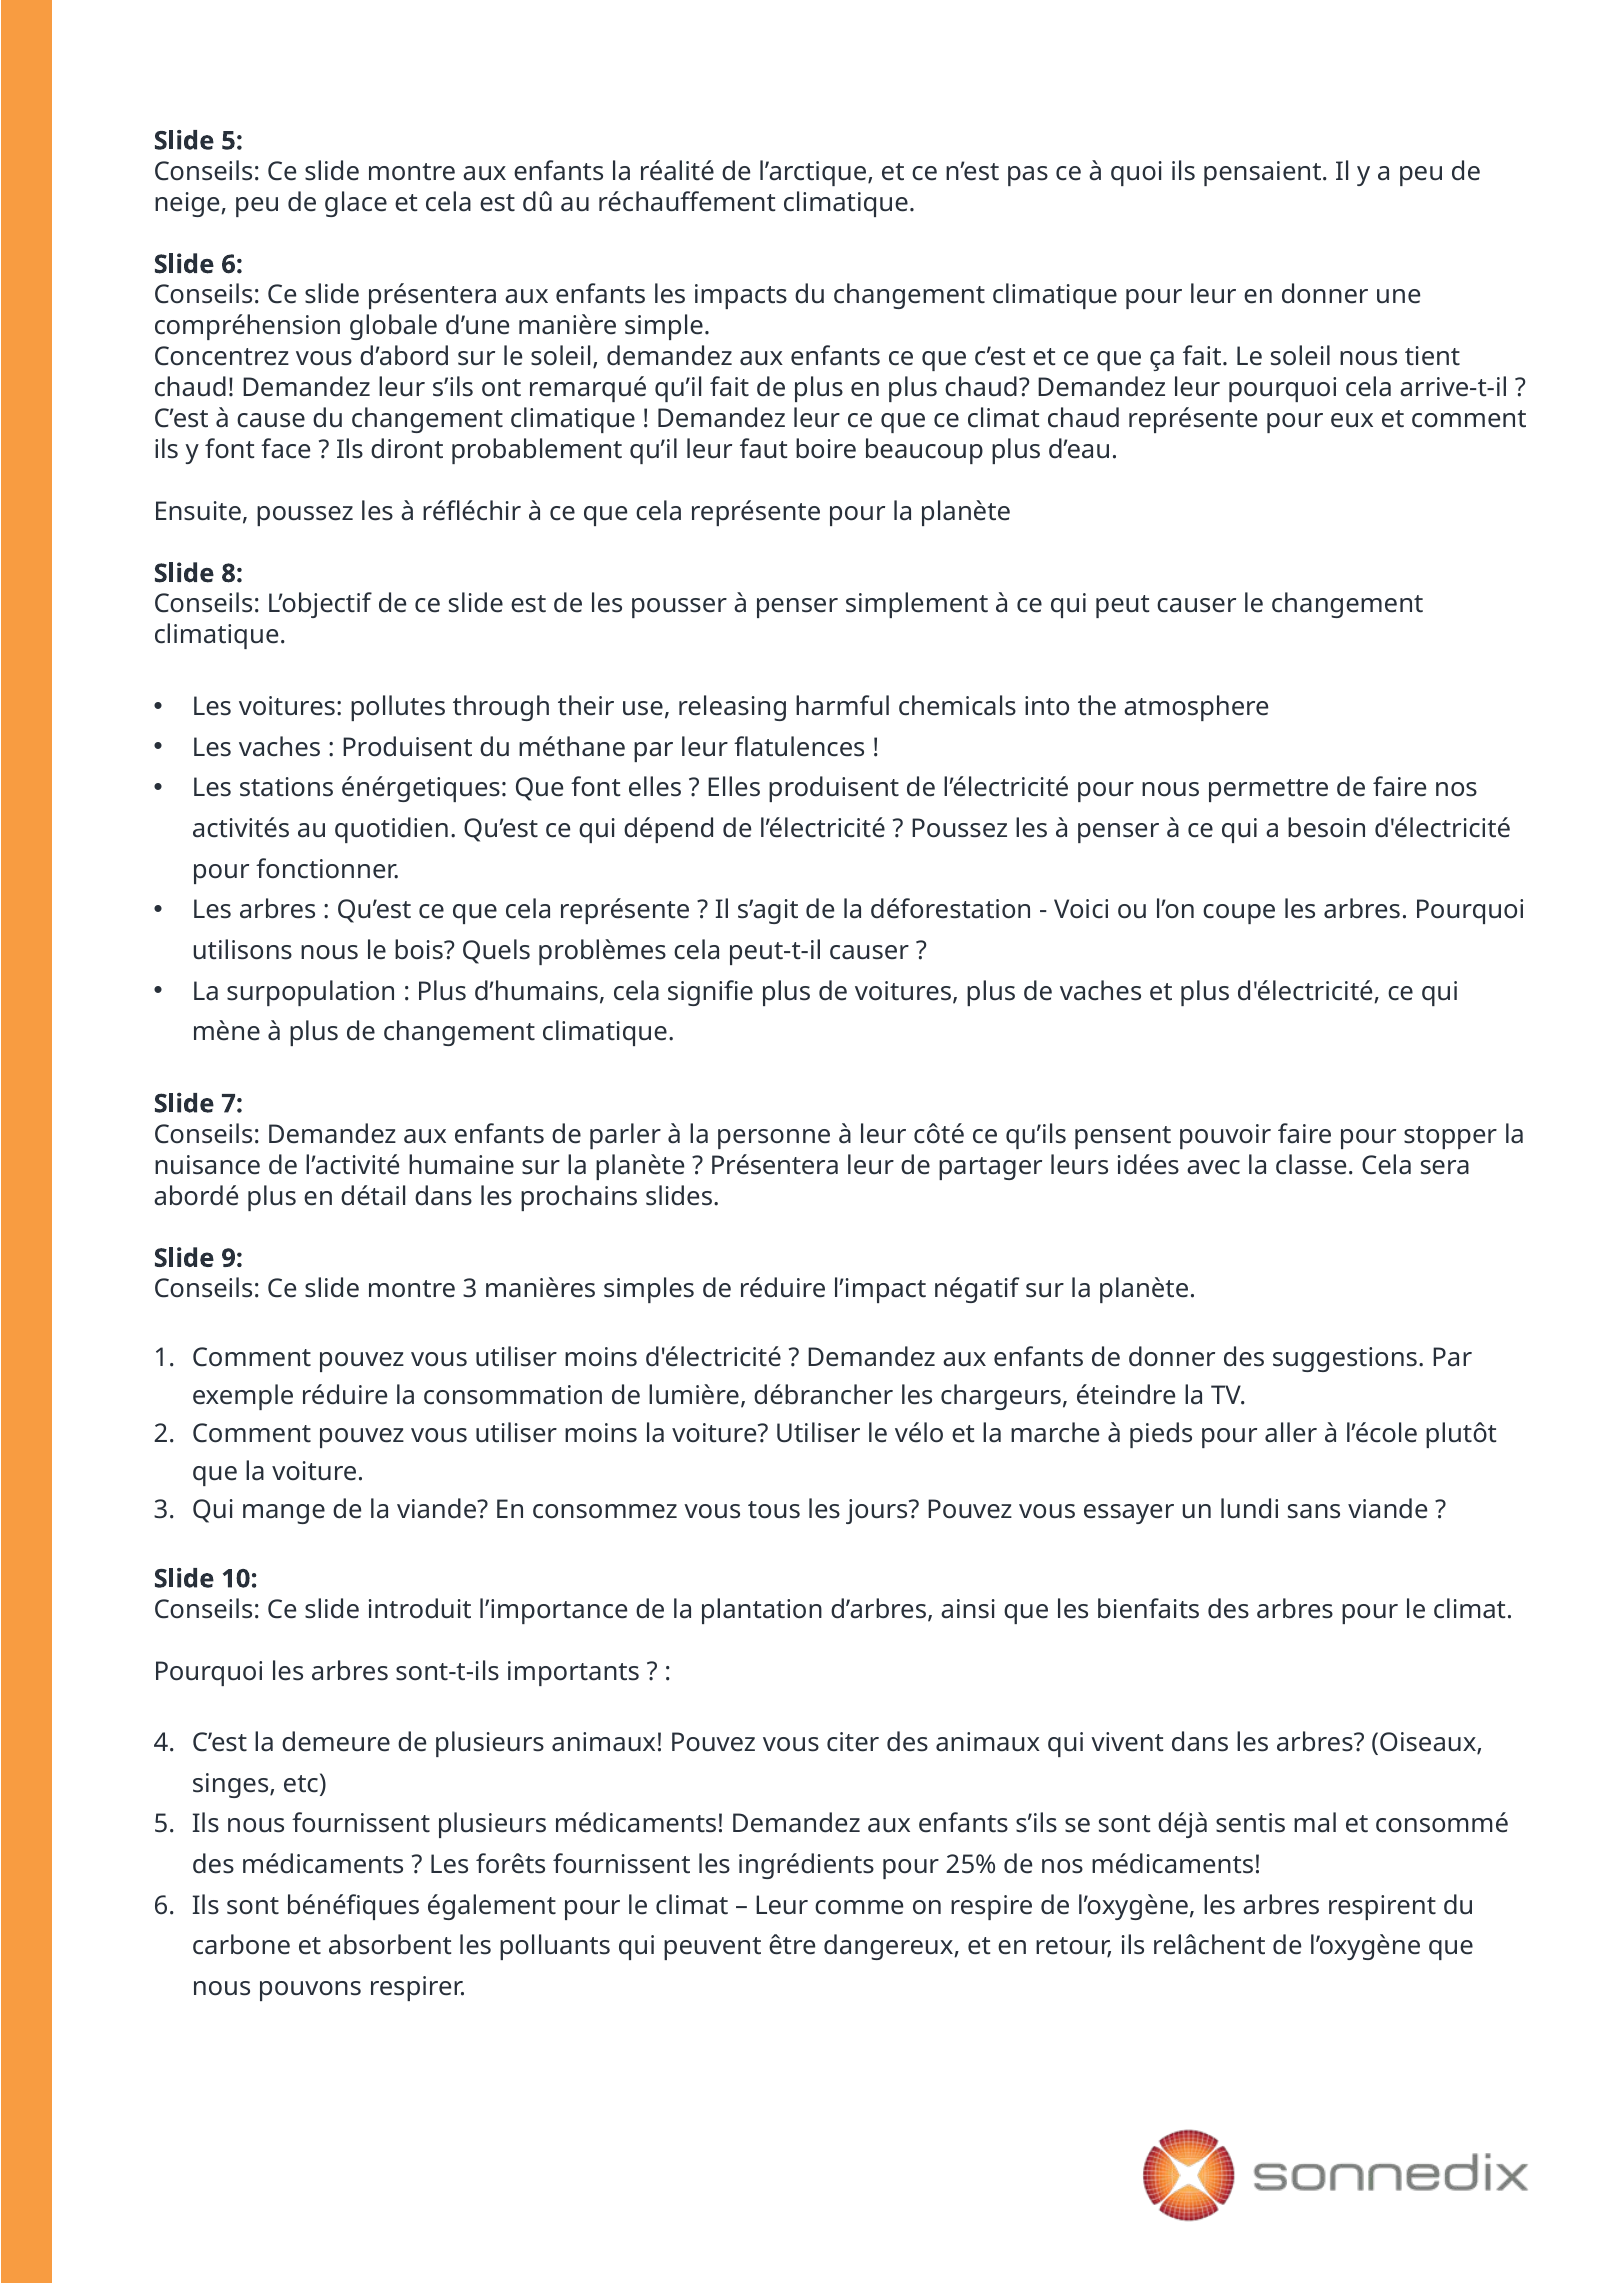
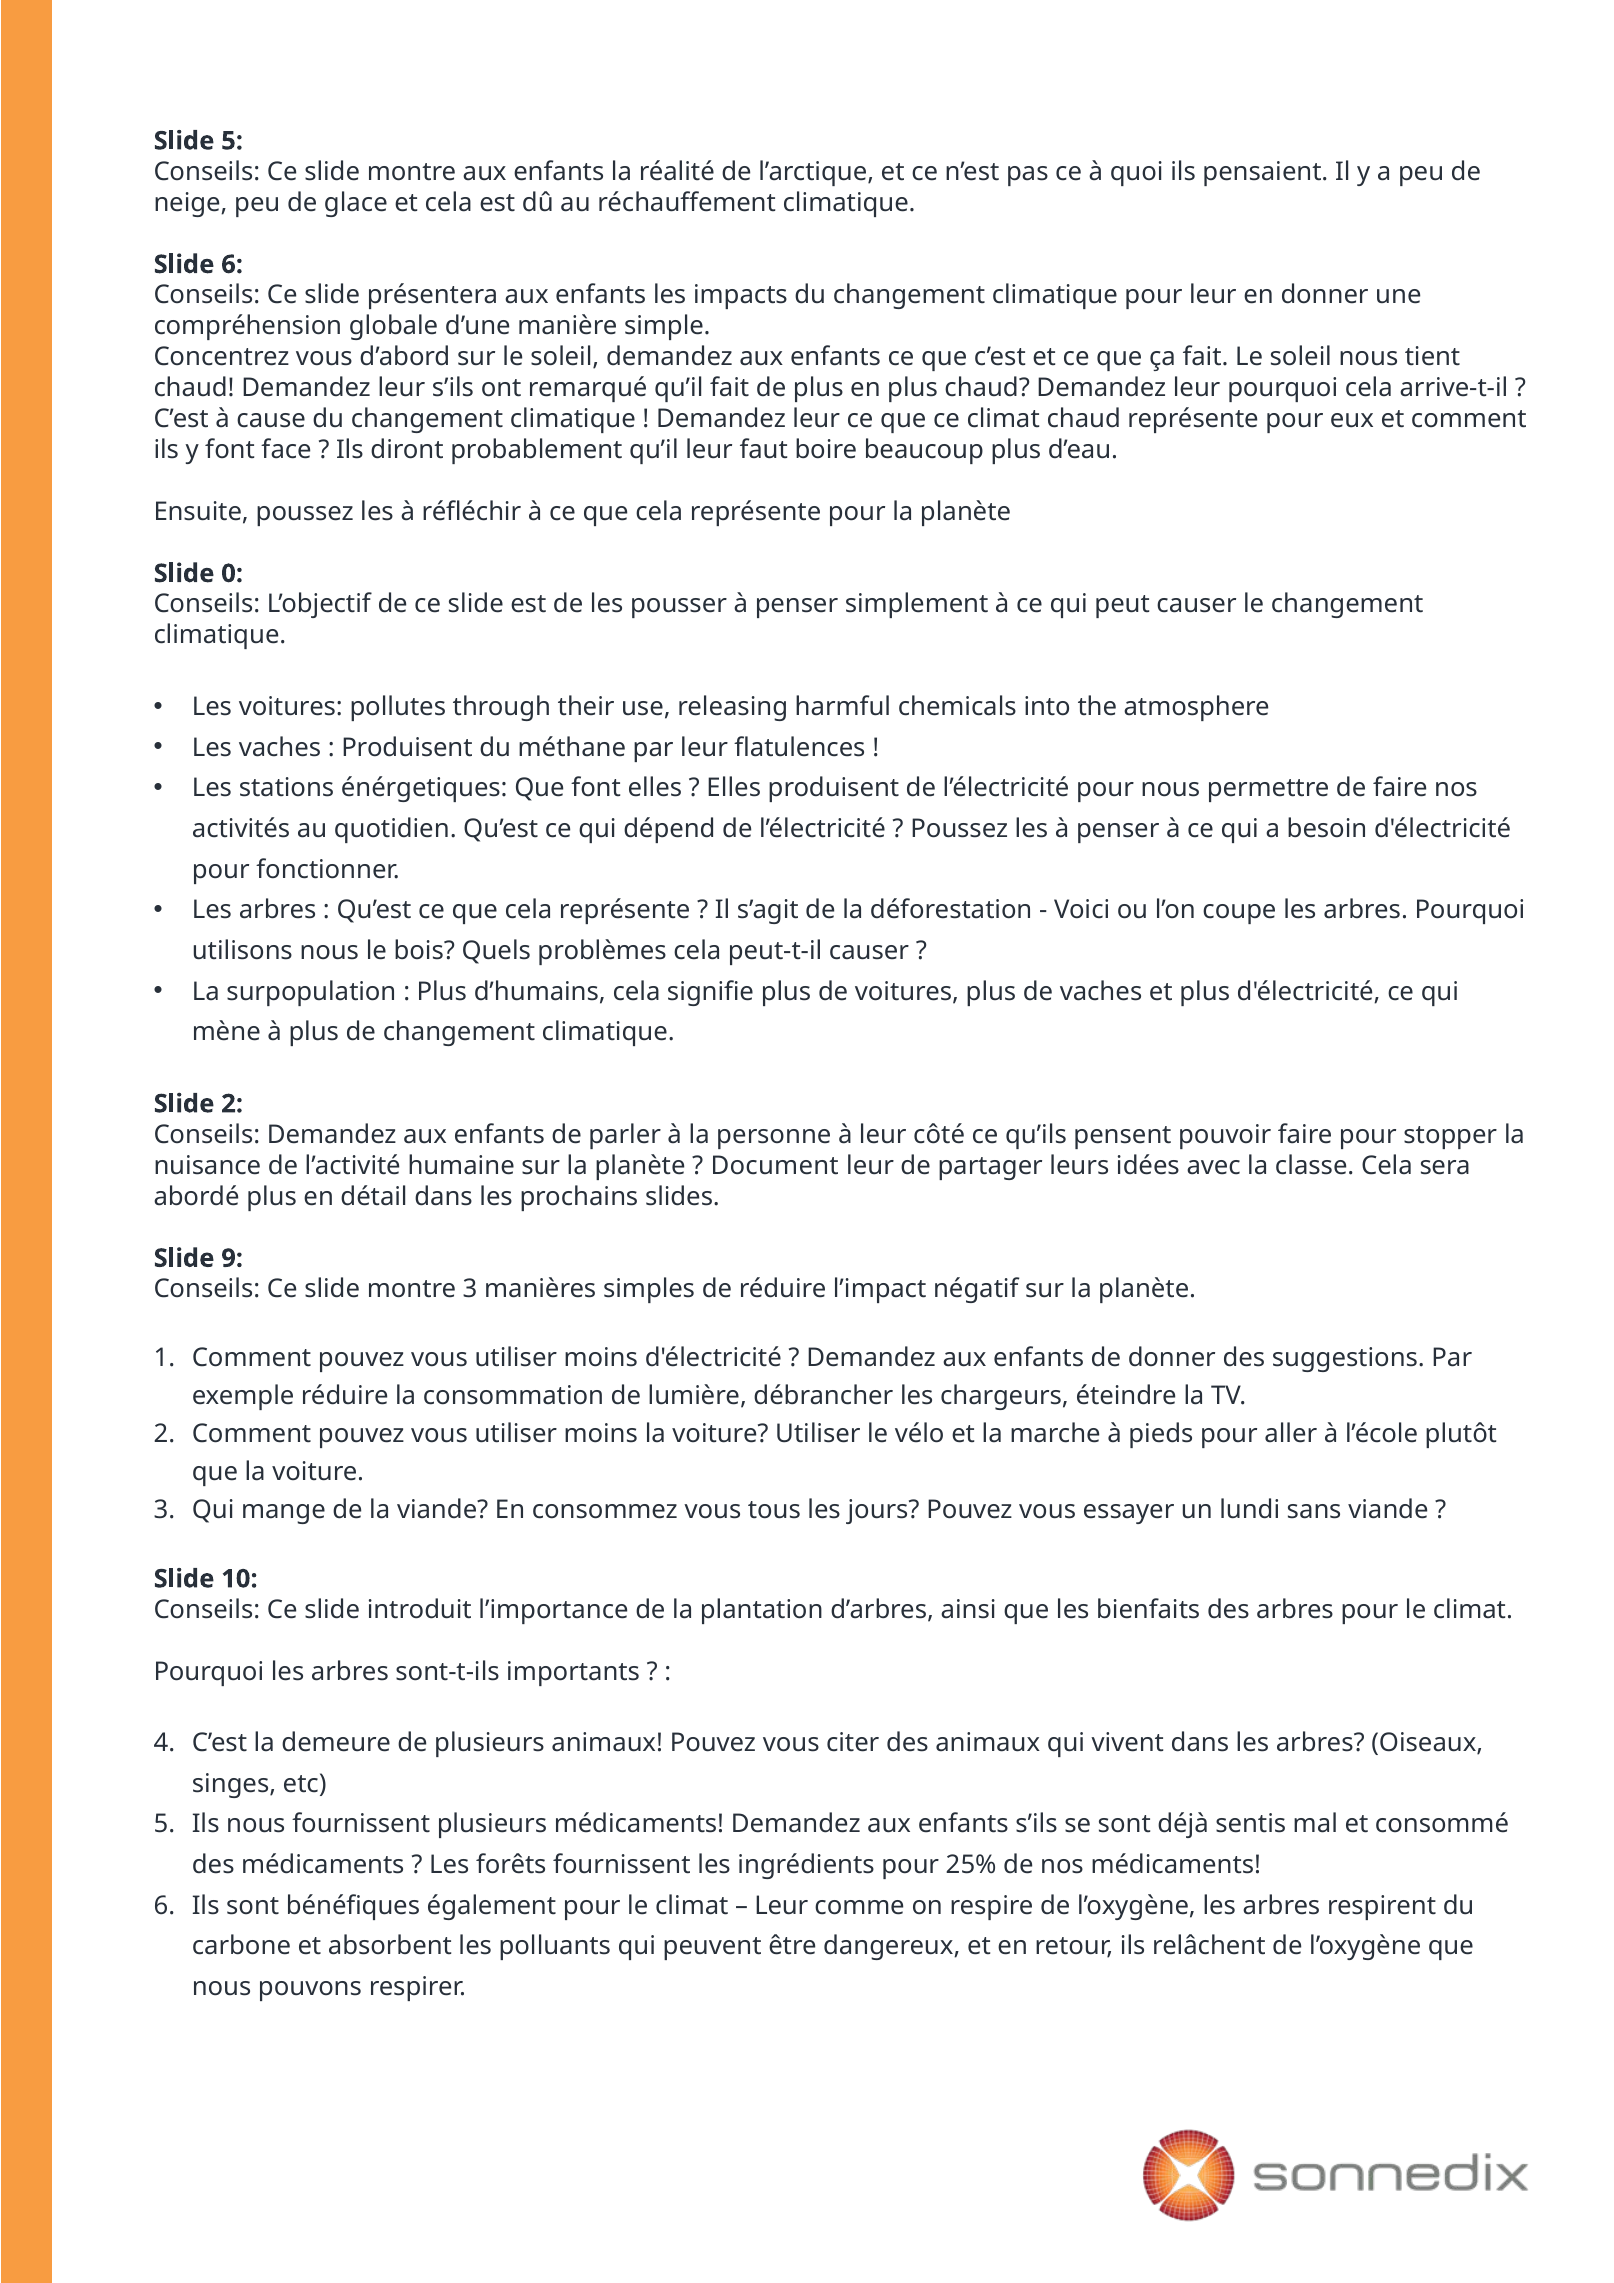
8: 8 -> 0
Slide 7: 7 -> 2
Présentera at (775, 1165): Présentera -> Document
